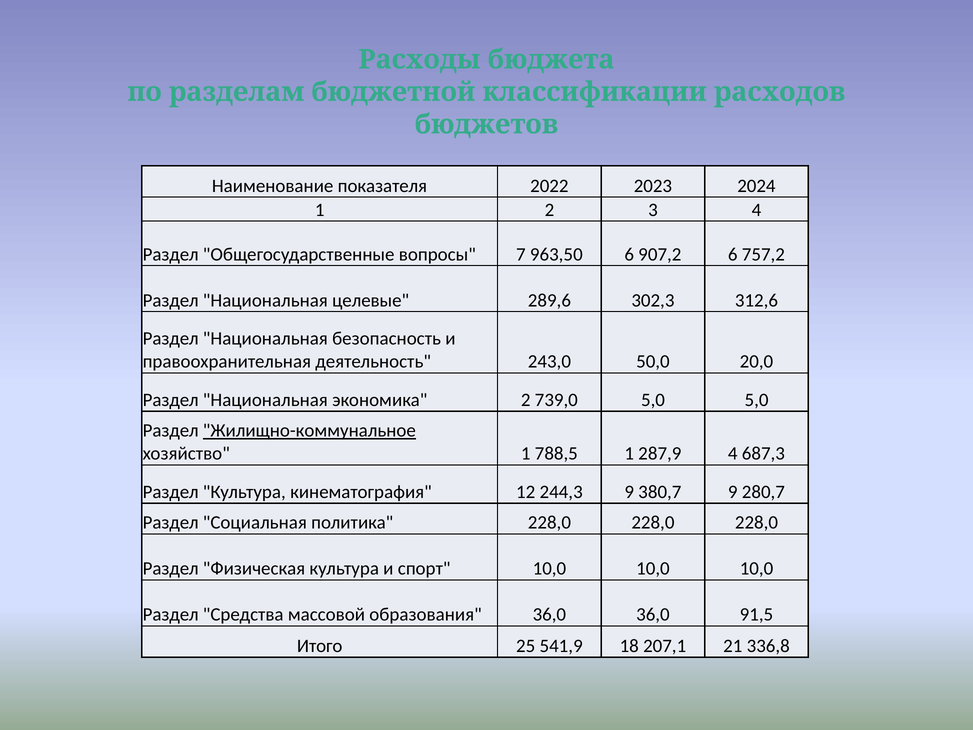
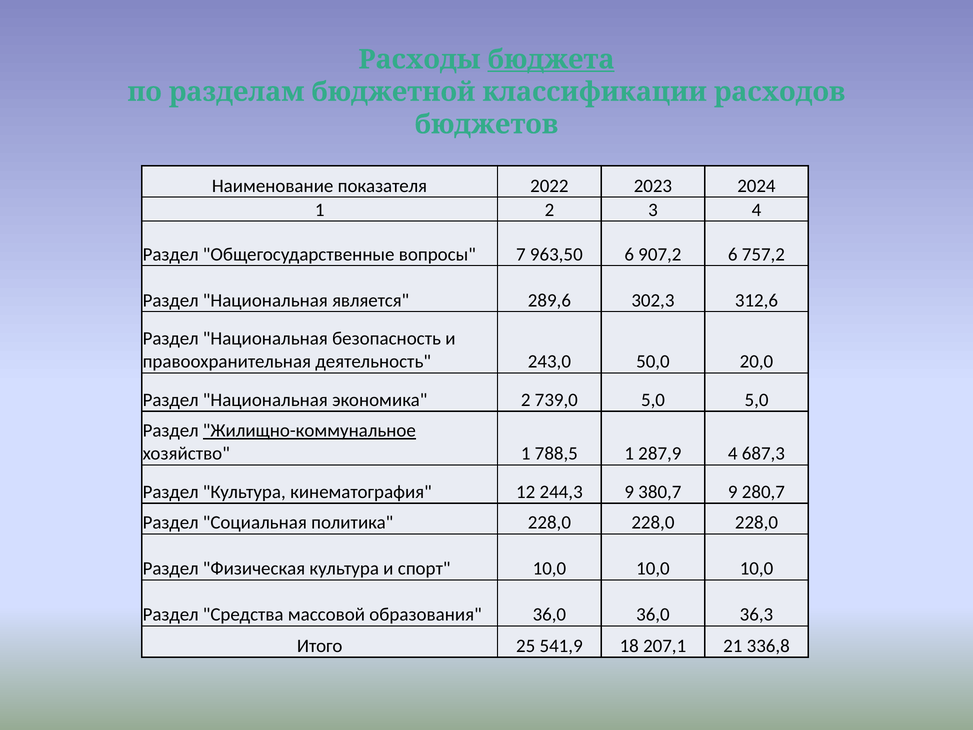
бюджета underline: none -> present
целевые: целевые -> является
91,5: 91,5 -> 36,3
